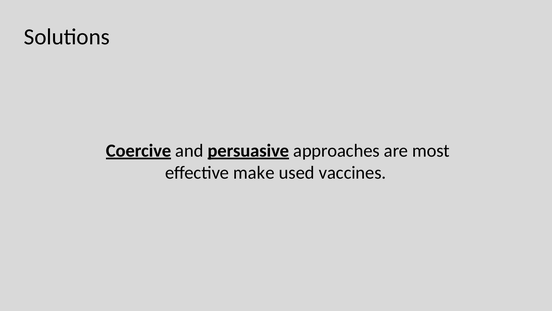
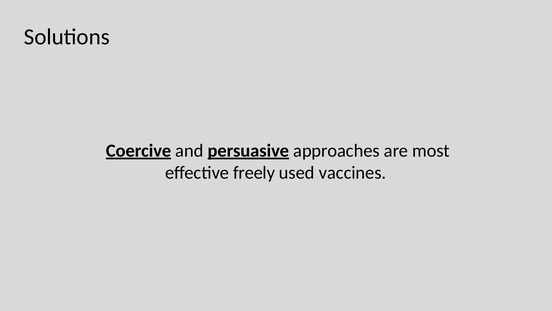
make: make -> freely
